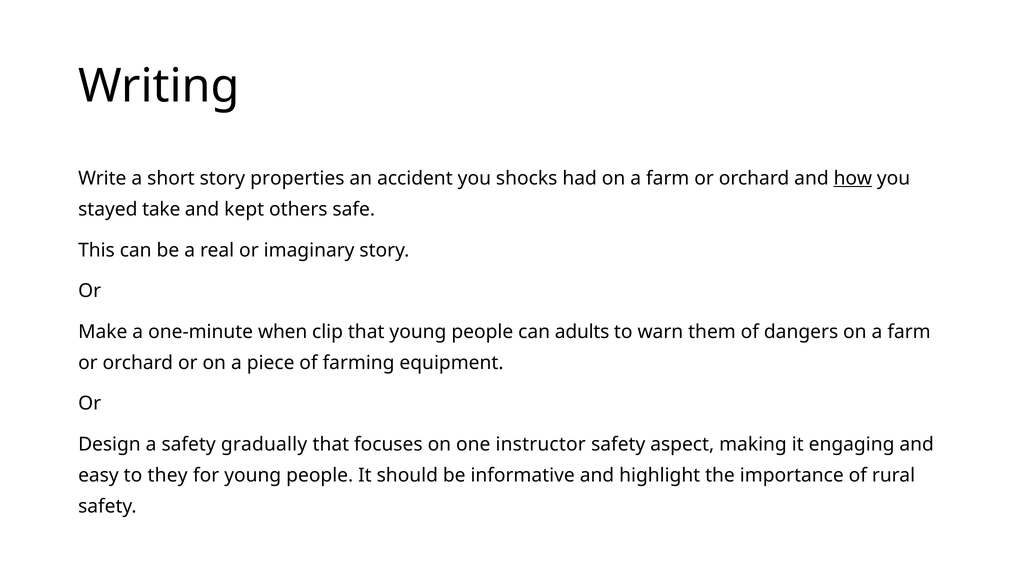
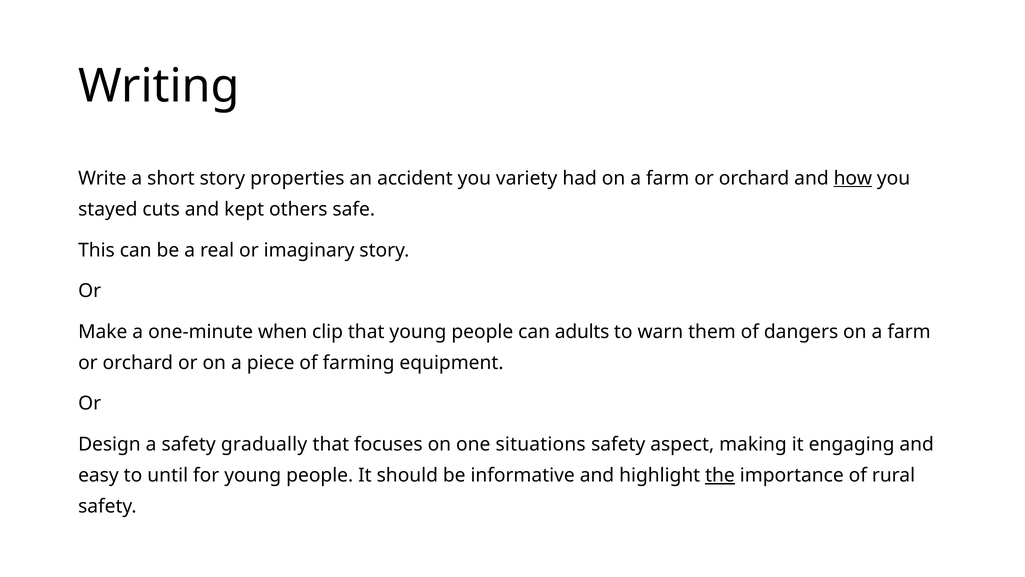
shocks: shocks -> variety
take: take -> cuts
instructor: instructor -> situations
they: they -> until
the underline: none -> present
